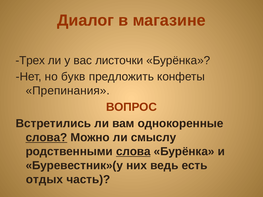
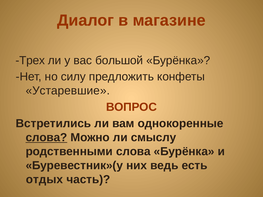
листочки: листочки -> большой
букв: букв -> силу
Препинания: Препинания -> Устаревшие
слова at (133, 152) underline: present -> none
